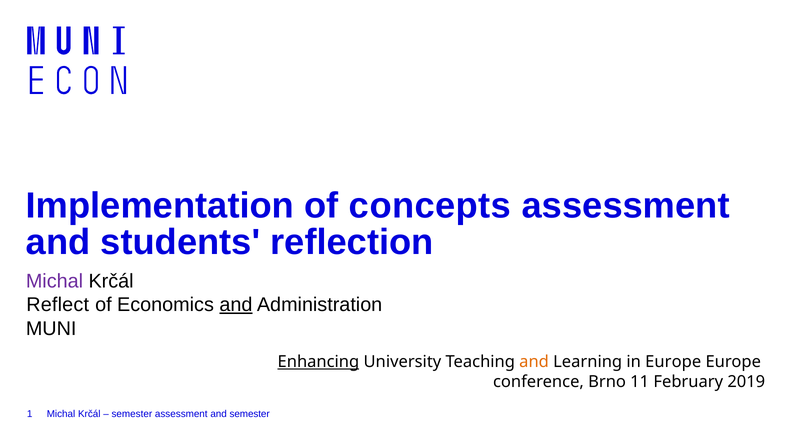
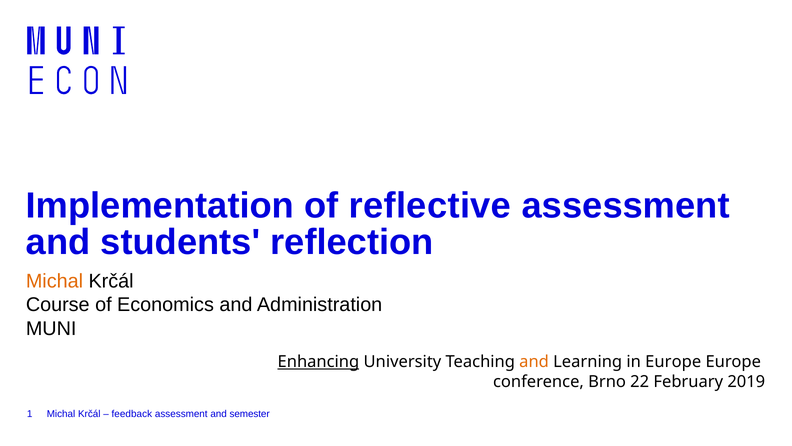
concepts: concepts -> reflective
Michal at (54, 281) colour: purple -> orange
Reflect: Reflect -> Course
and at (236, 304) underline: present -> none
11: 11 -> 22
semester at (132, 413): semester -> feedback
